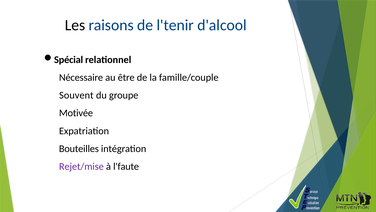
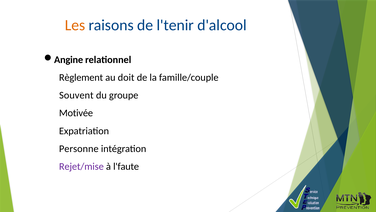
Les colour: black -> orange
Spécial: Spécial -> Angine
Nécessaire: Nécessaire -> Règlement
être: être -> doit
Bouteilles: Bouteilles -> Personne
